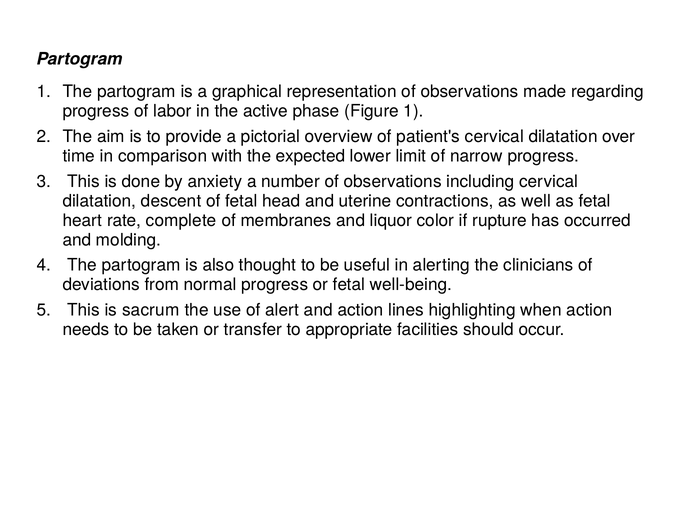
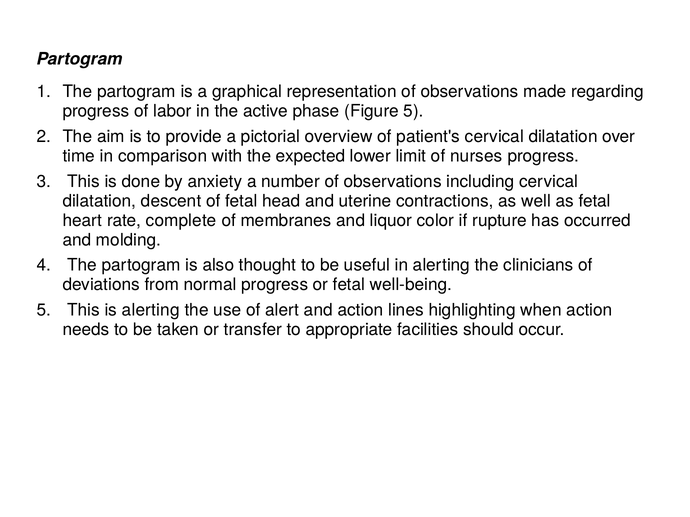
Figure 1: 1 -> 5
narrow: narrow -> nurses
is sacrum: sacrum -> alerting
